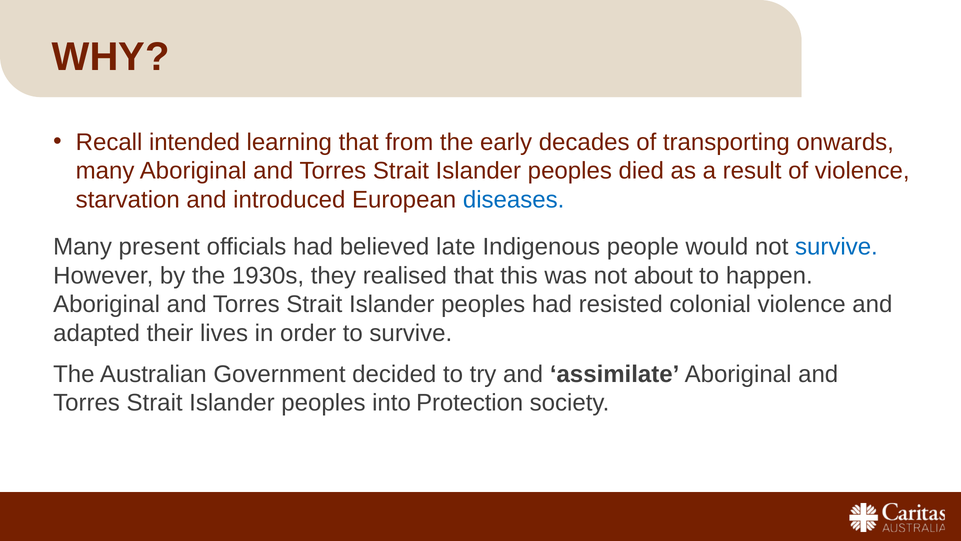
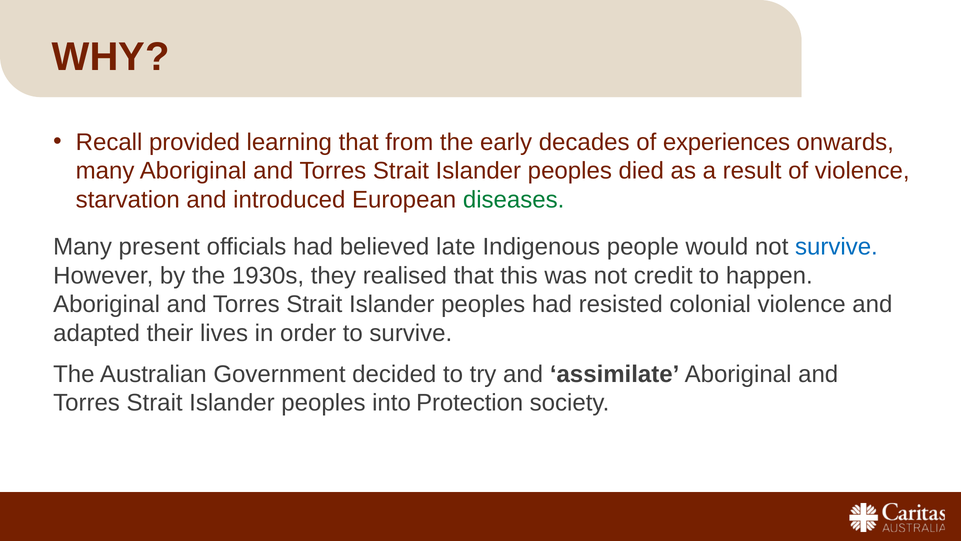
intended: intended -> provided
transporting: transporting -> experiences
diseases colour: blue -> green
about: about -> credit
